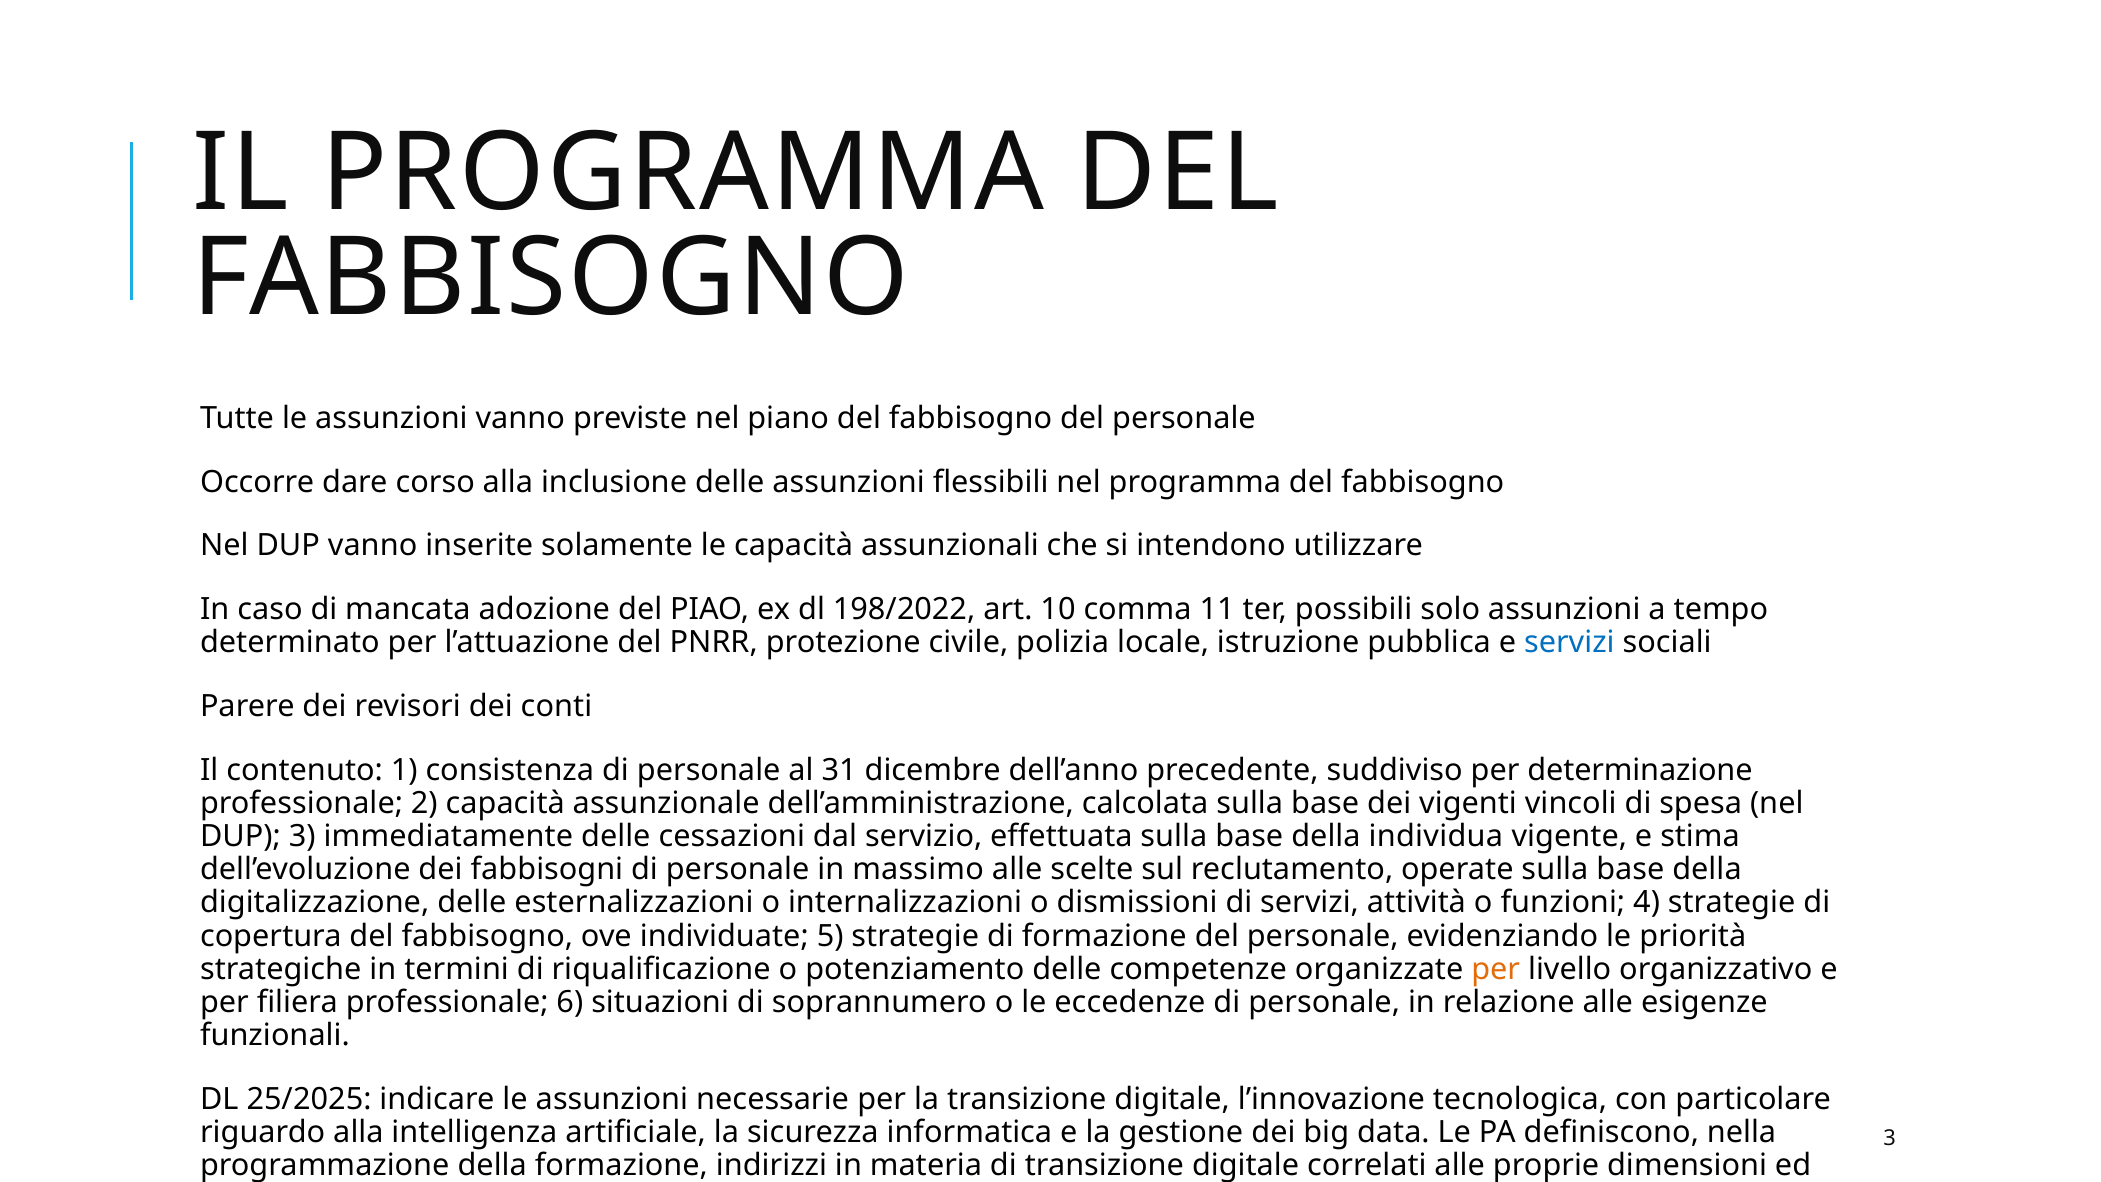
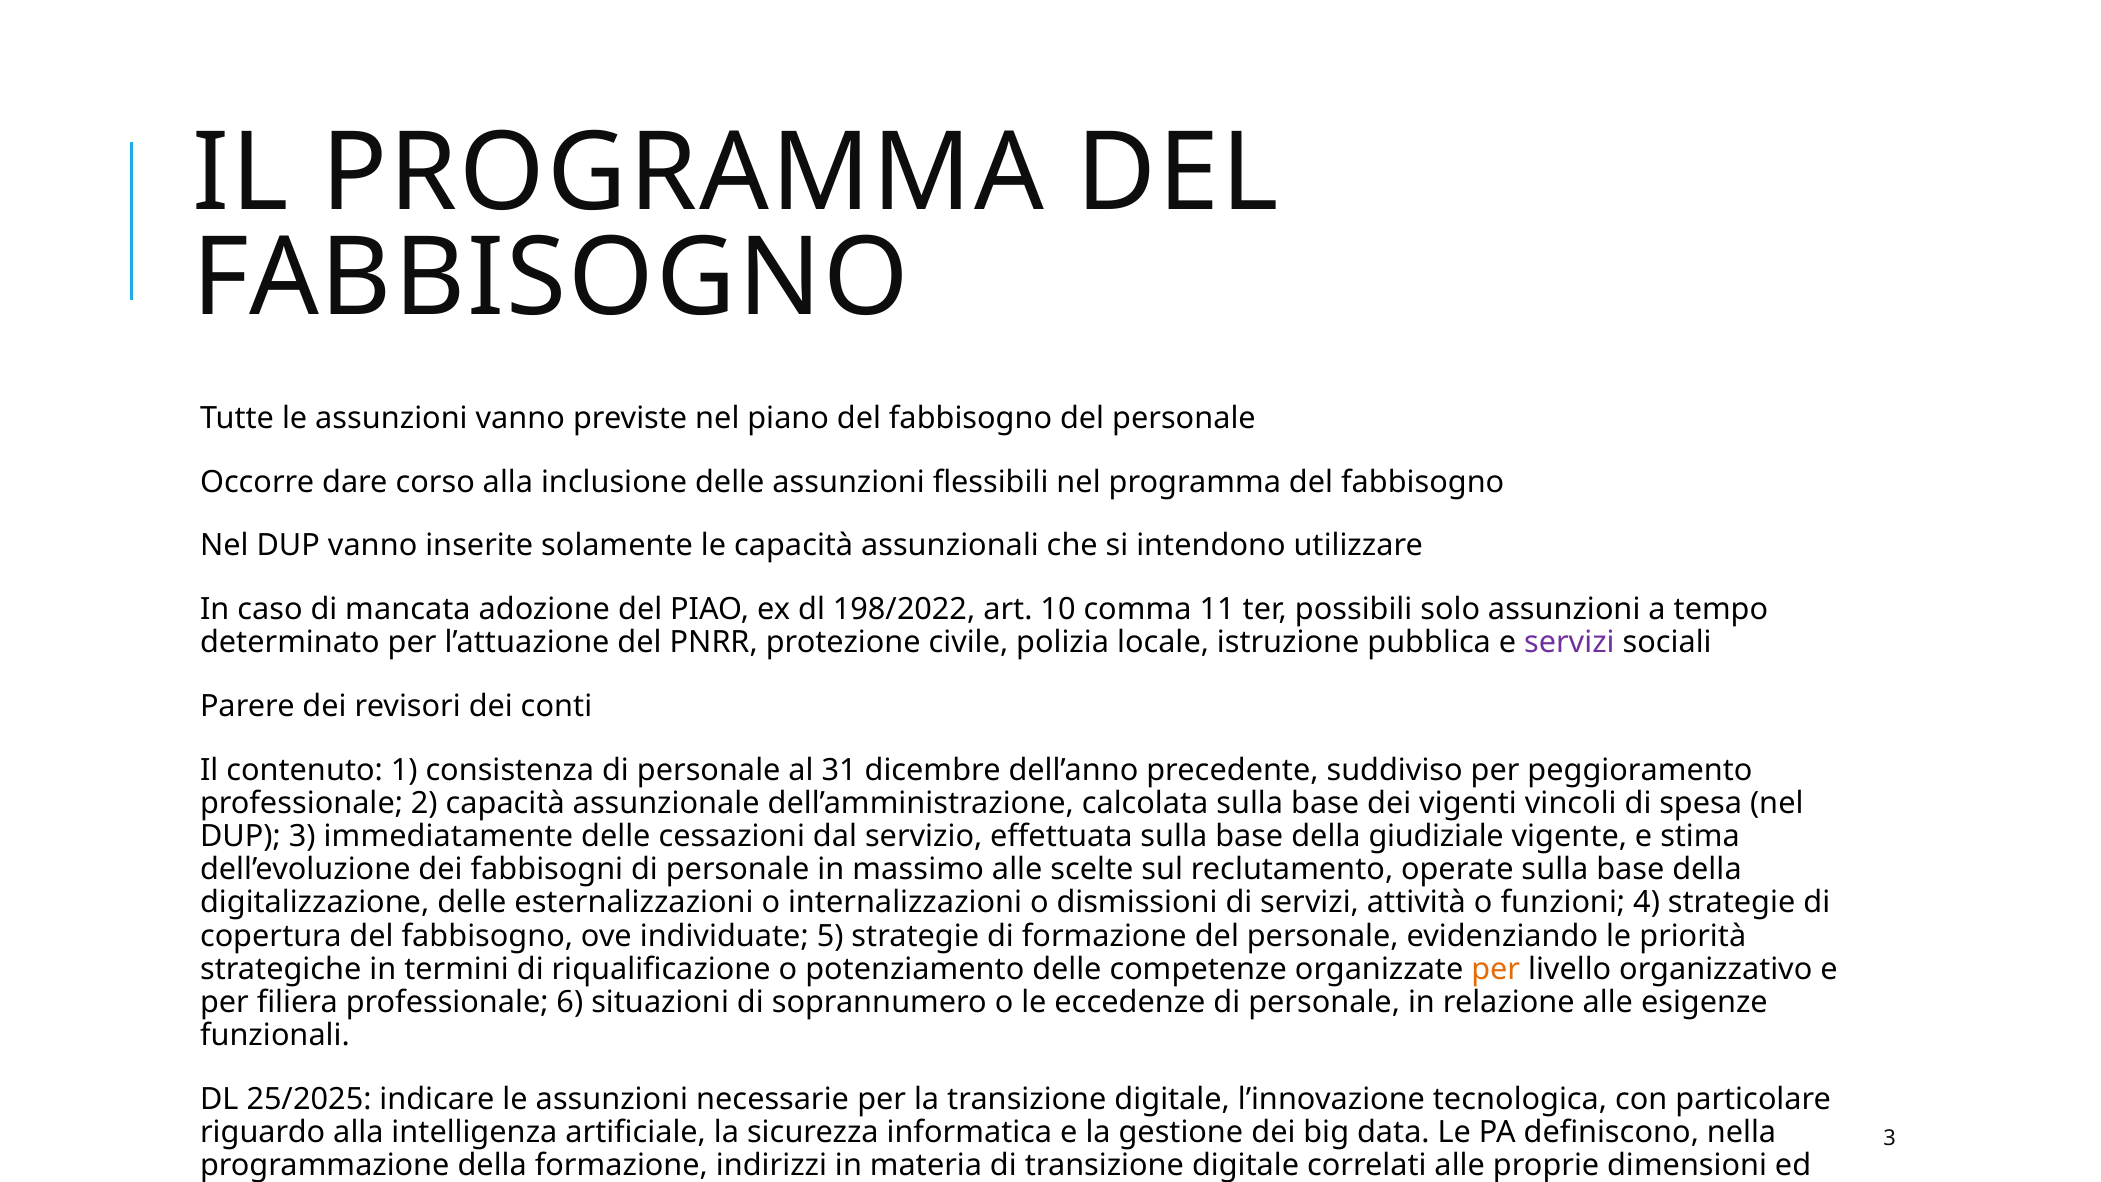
servizi at (1569, 643) colour: blue -> purple
determinazione: determinazione -> peggioramento
individua: individua -> giudiziale
